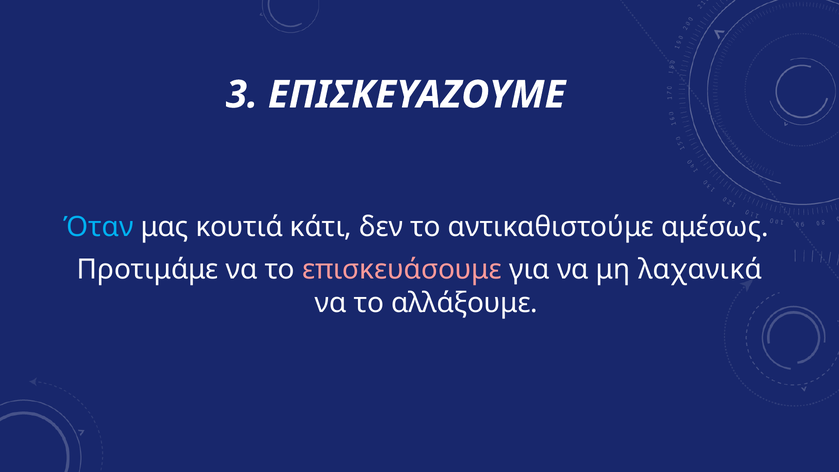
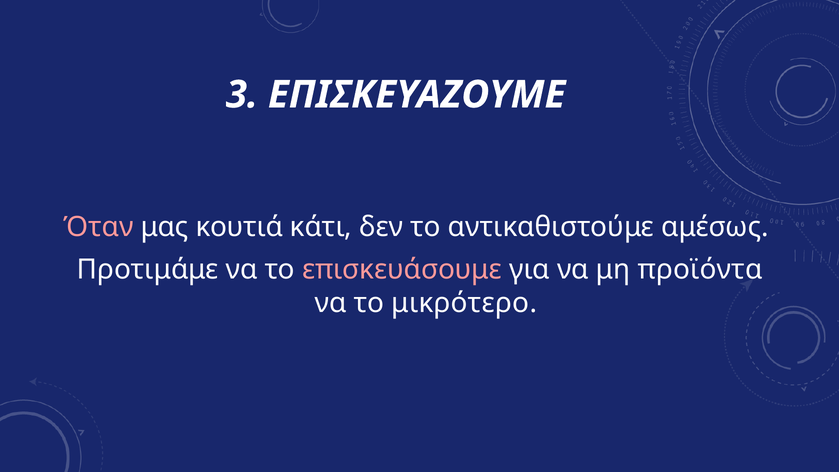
Όταν colour: light blue -> pink
λαχανικά: λαχανικά -> προϊόντα
αλλάξουμε: αλλάξουμε -> μικρότερο
